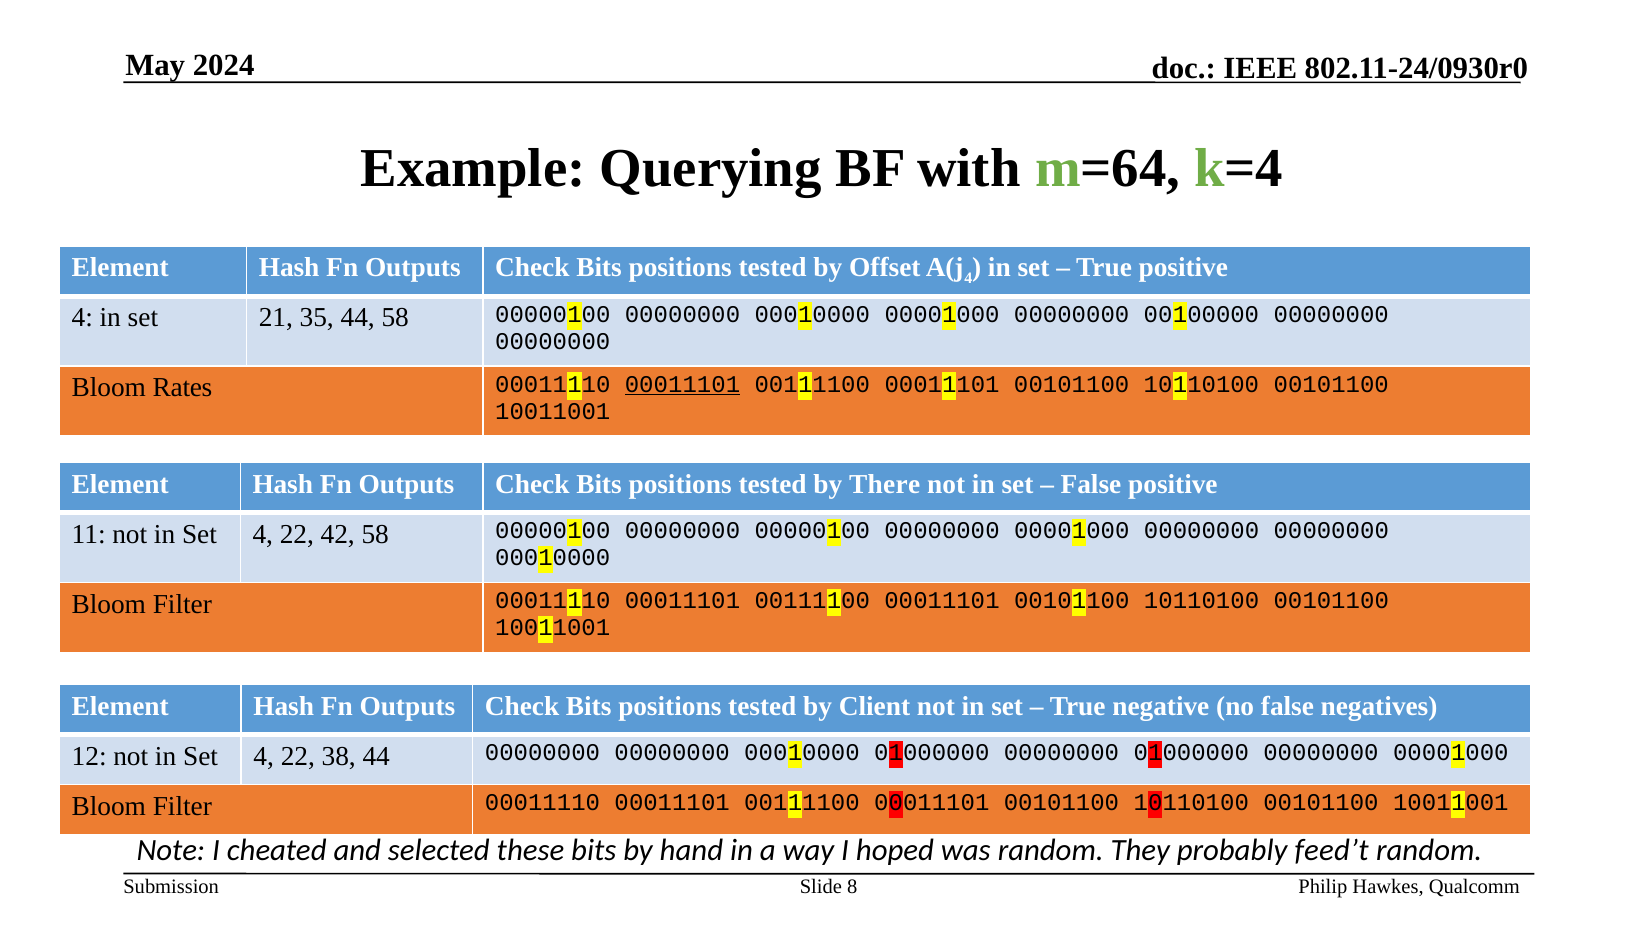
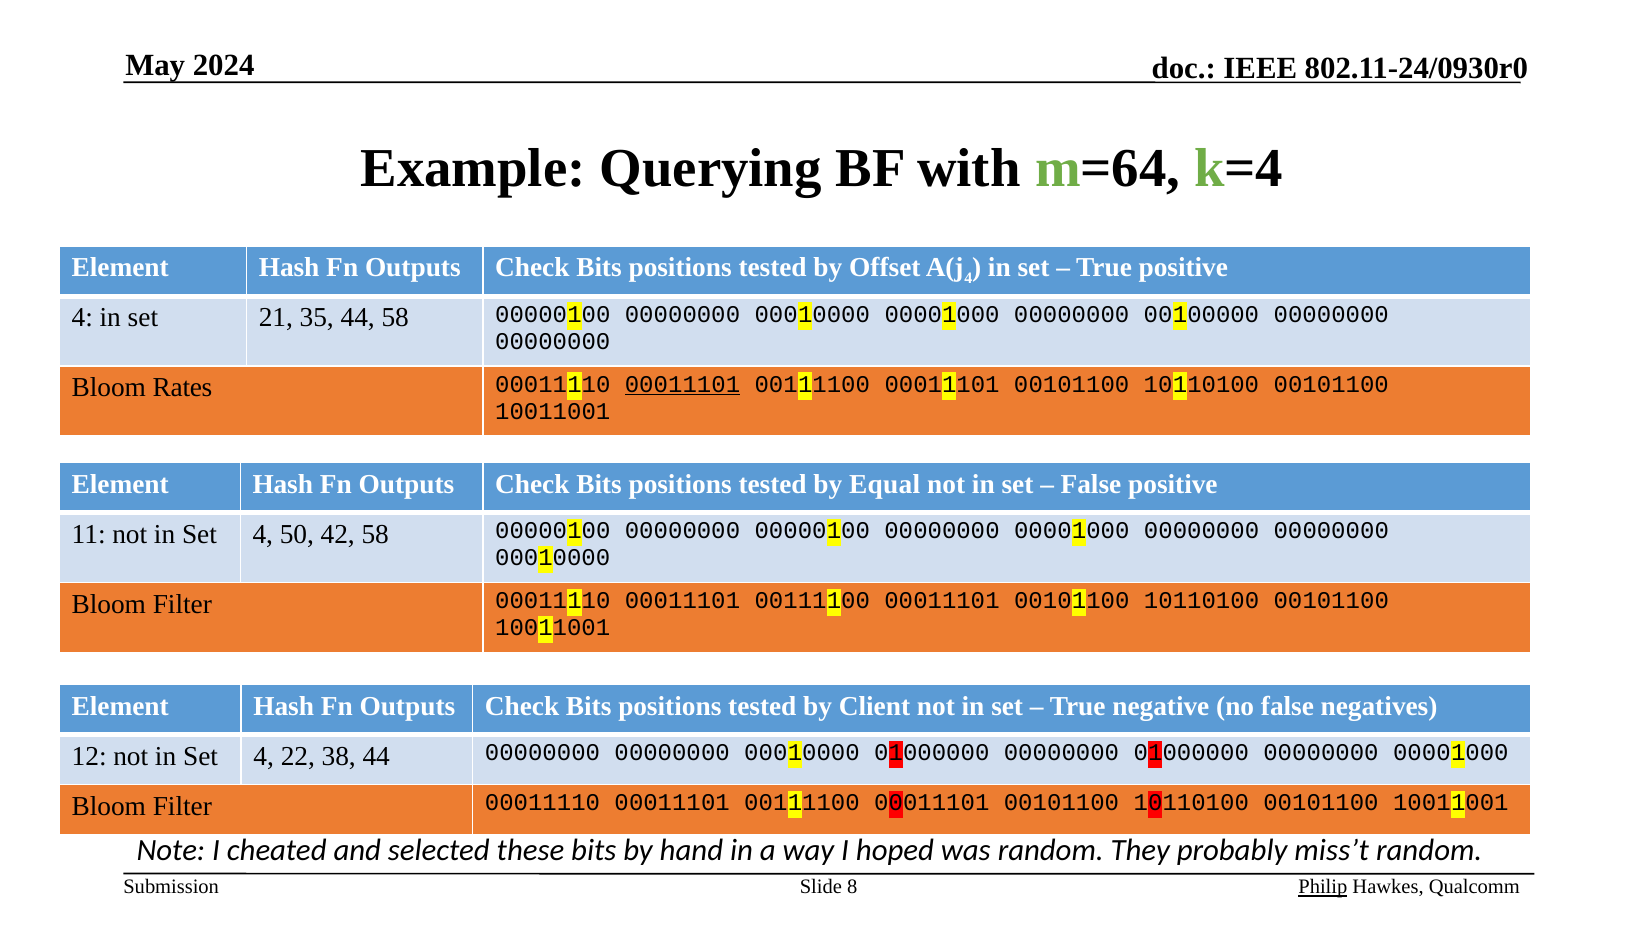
There: There -> Equal
22 at (297, 534): 22 -> 50
feed’t: feed’t -> miss’t
Philip underline: none -> present
